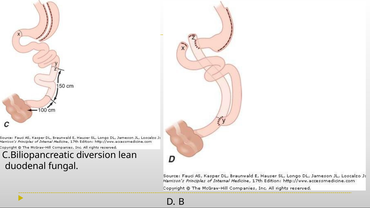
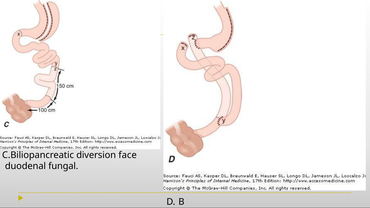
lean: lean -> face
